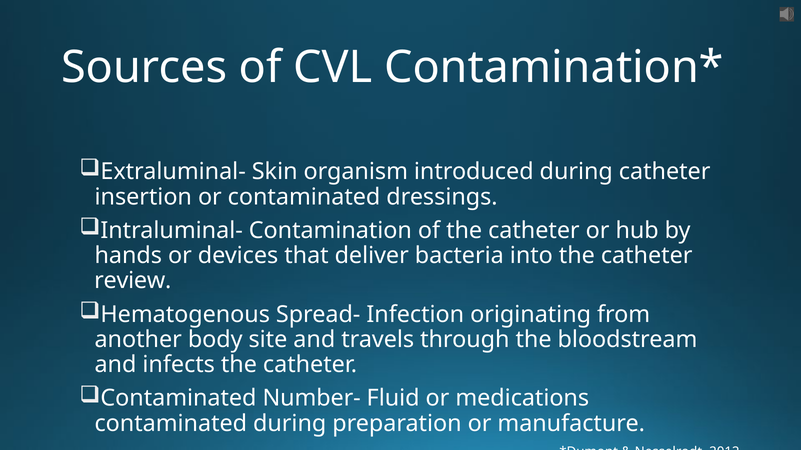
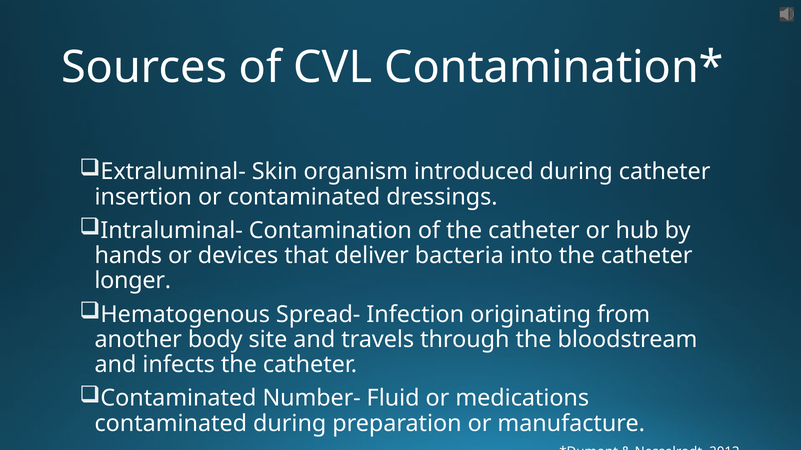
review: review -> longer
